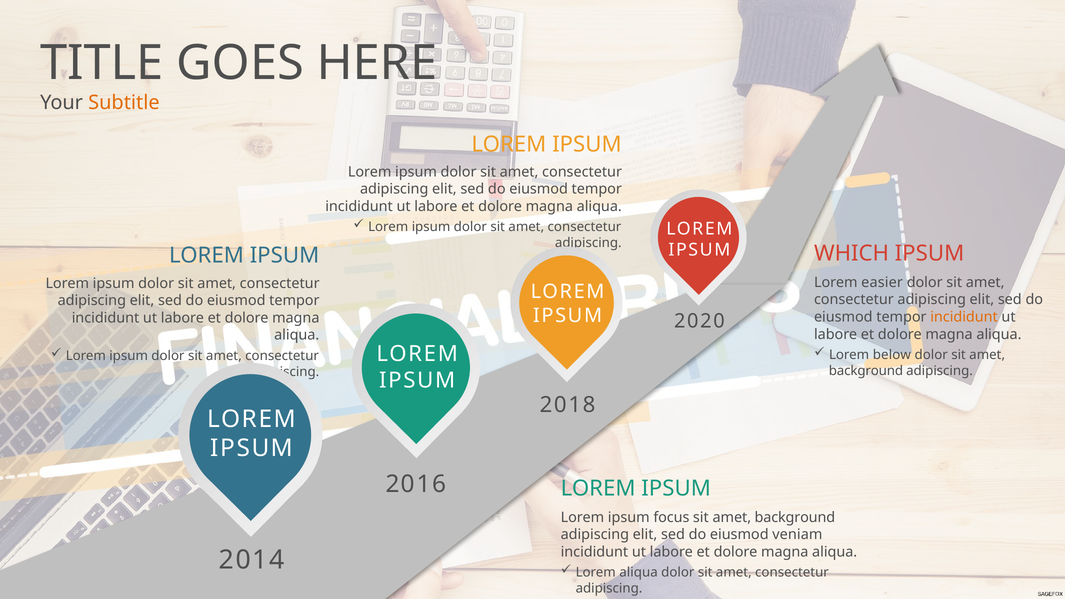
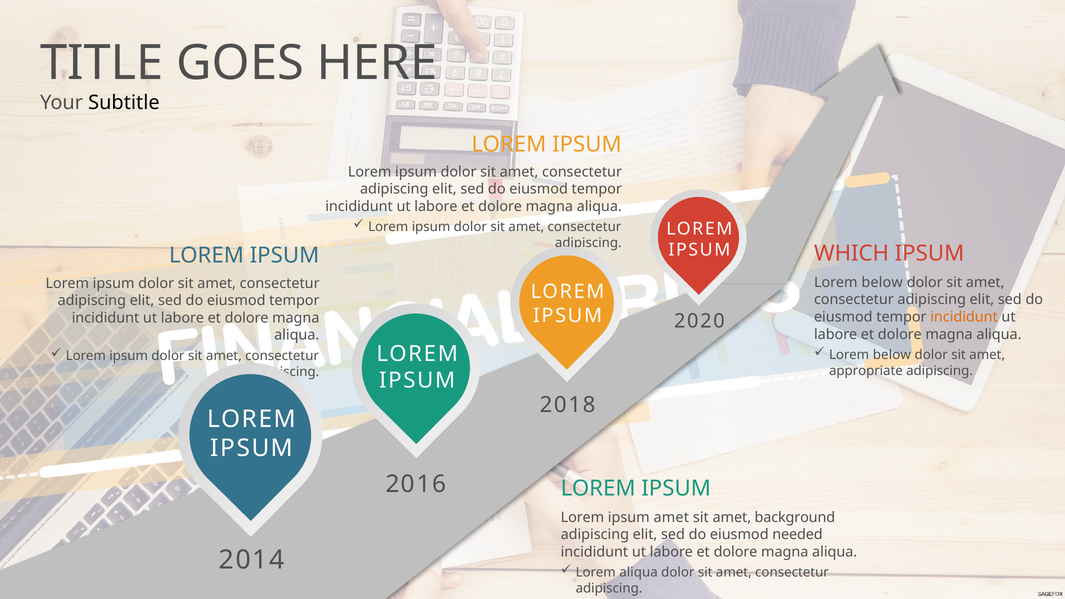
Subtitle colour: orange -> black
easier at (882, 282): easier -> below
background at (866, 371): background -> appropriate
ipsum focus: focus -> amet
veniam: veniam -> needed
